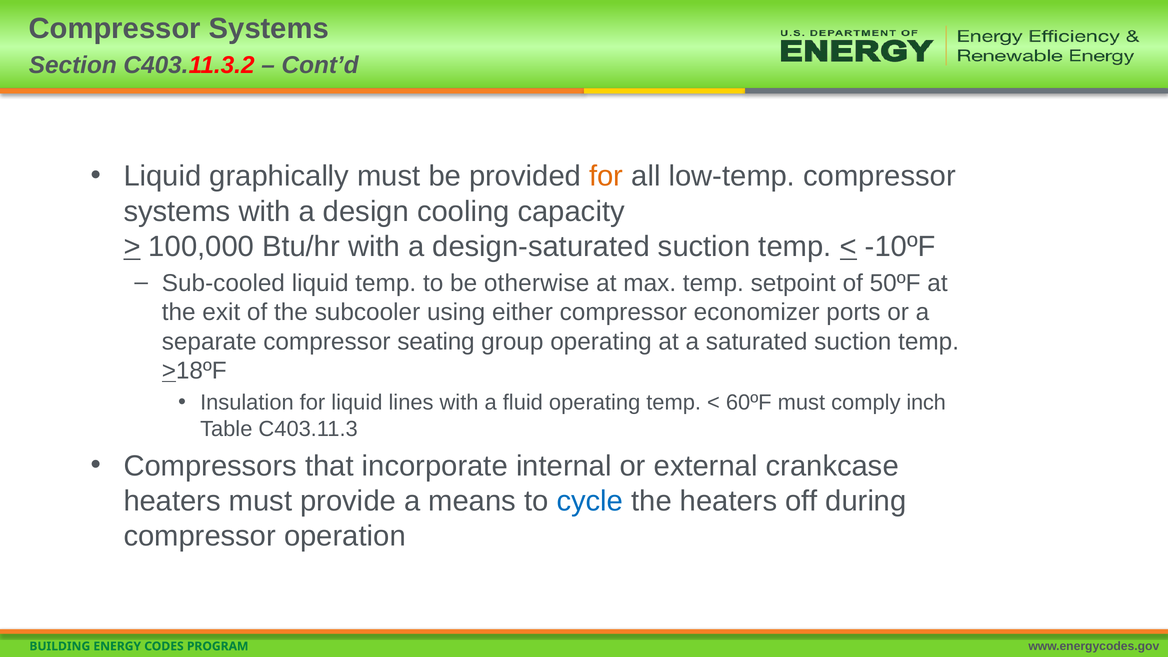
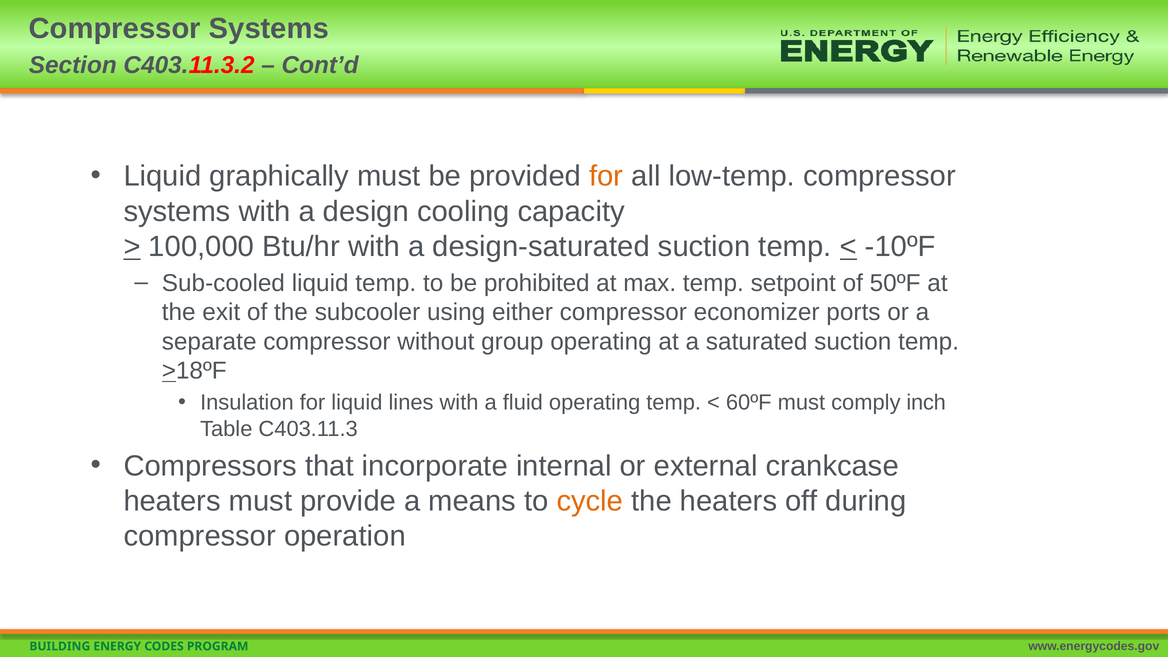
otherwise: otherwise -> prohibited
seating: seating -> without
cycle colour: blue -> orange
